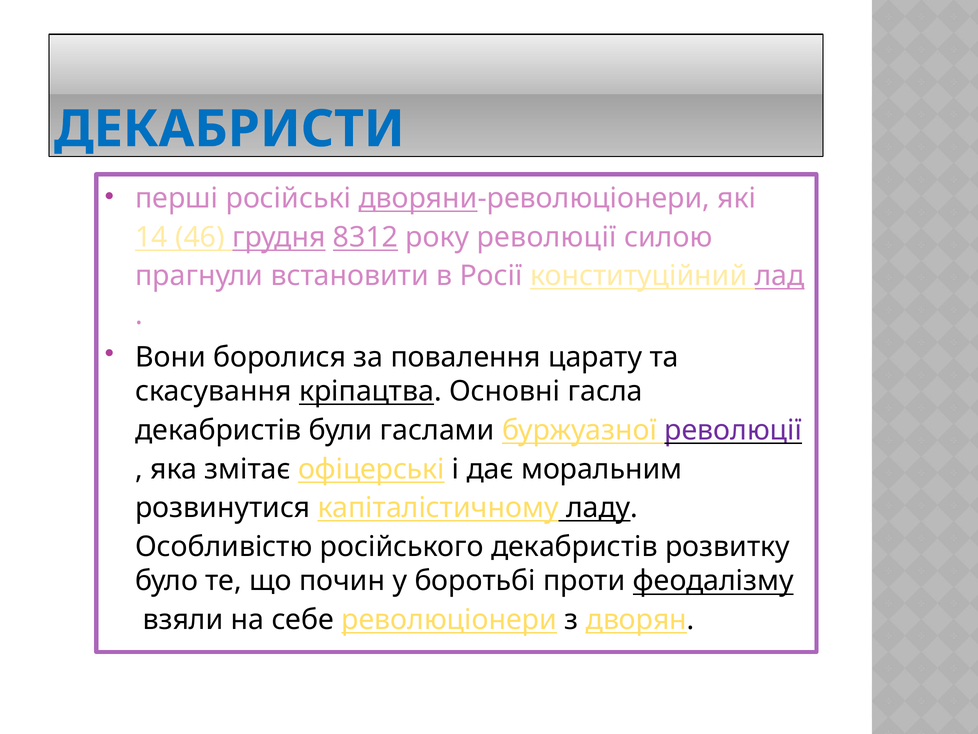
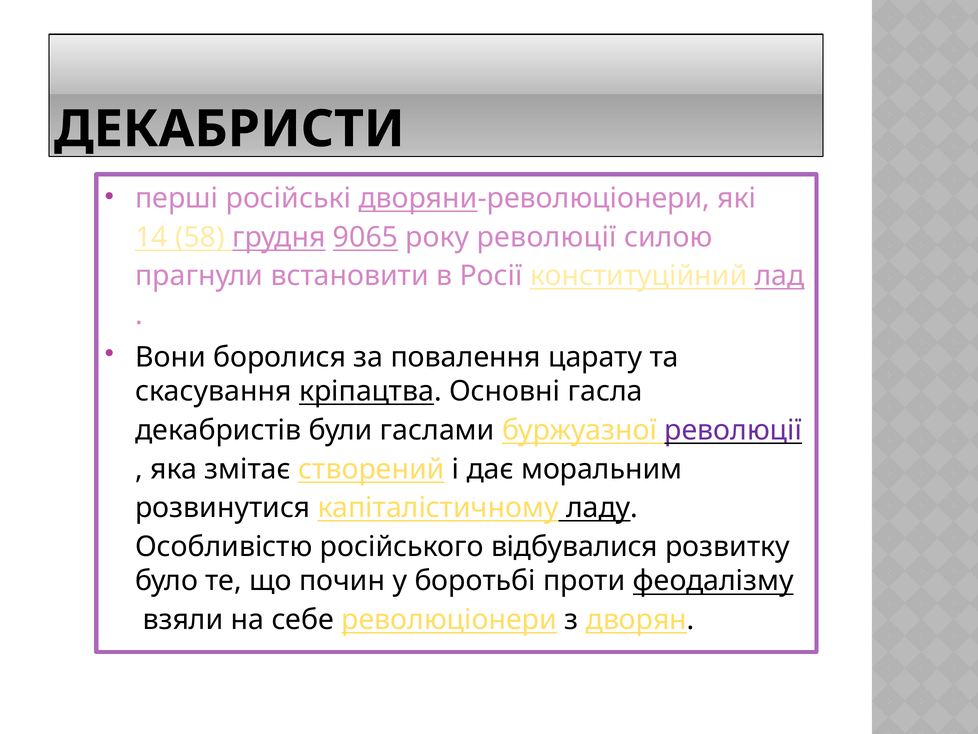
ДЕКАБРИСТИ colour: blue -> black
46: 46 -> 58
8312: 8312 -> 9065
офіцерські: офіцерські -> створений
російського декабристів: декабристів -> відбувалися
